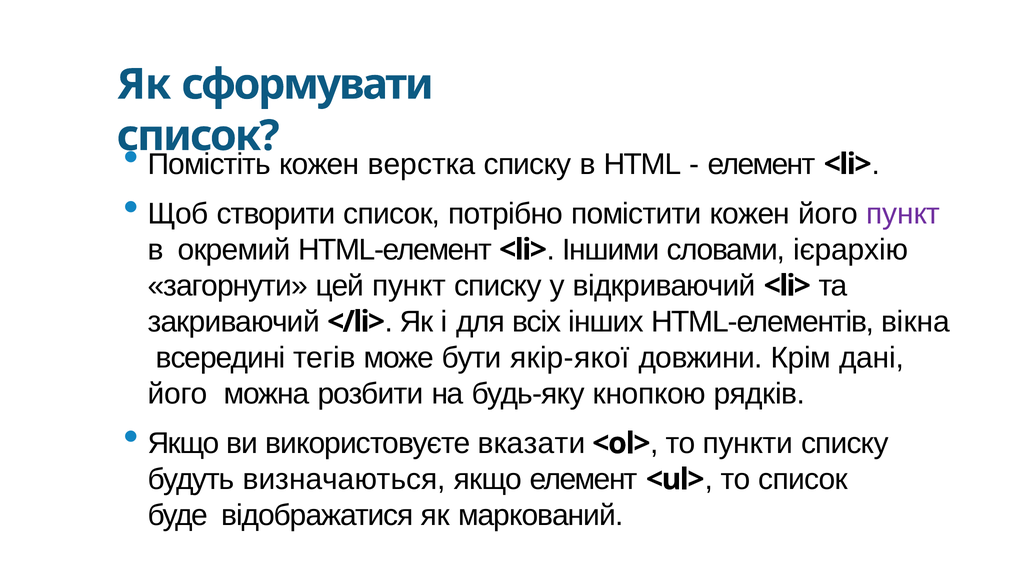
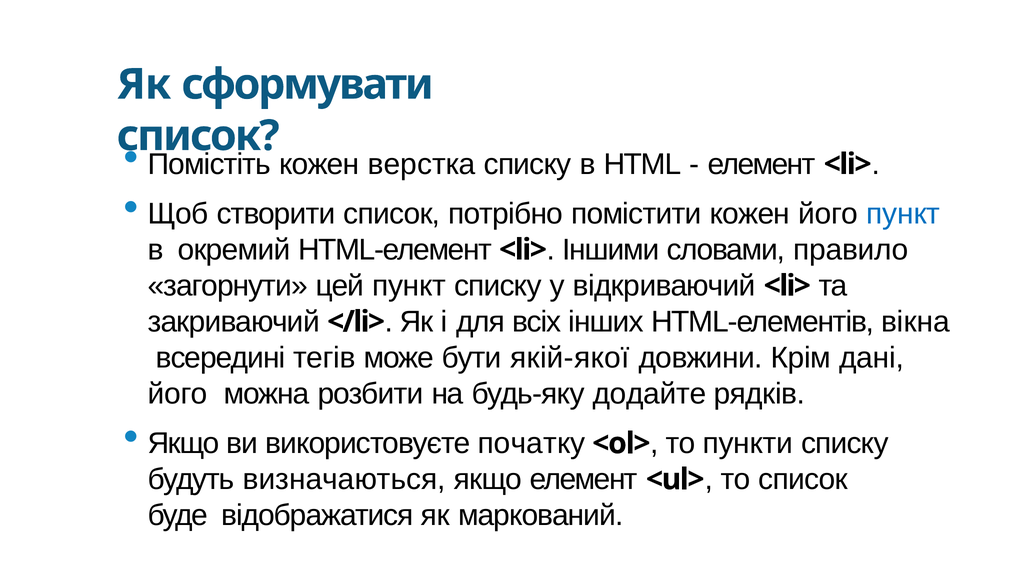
пункт at (903, 214) colour: purple -> blue
ієрархію: ієрархію -> правило
якір-якої: якір-якої -> якій-якої
кнопкою: кнопкою -> додайте
вказати: вказати -> початку
